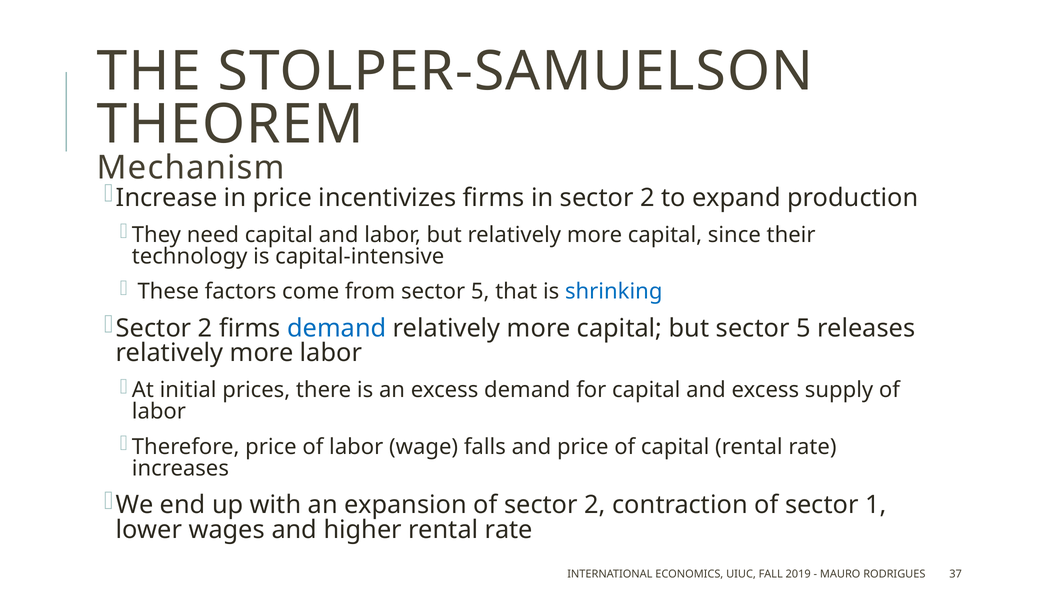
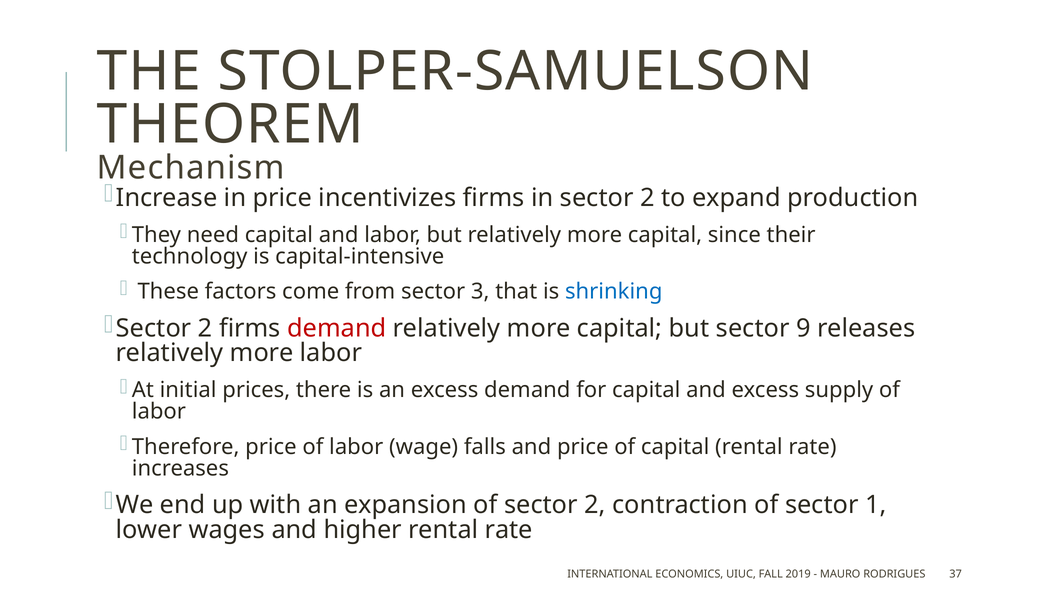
from sector 5: 5 -> 3
demand at (337, 328) colour: blue -> red
but sector 5: 5 -> 9
